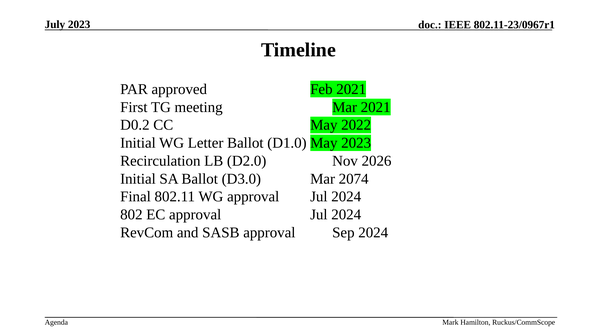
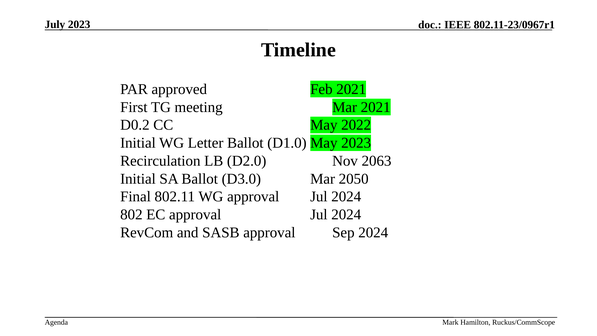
2026: 2026 -> 2063
2074: 2074 -> 2050
